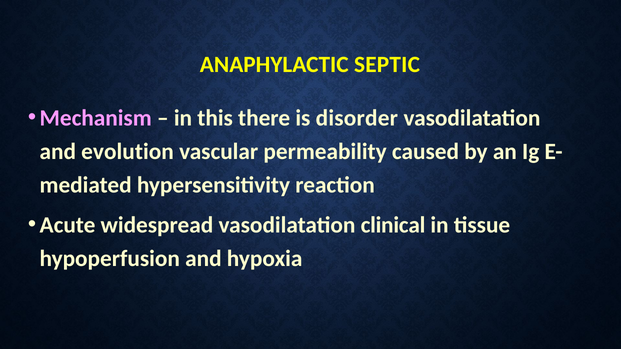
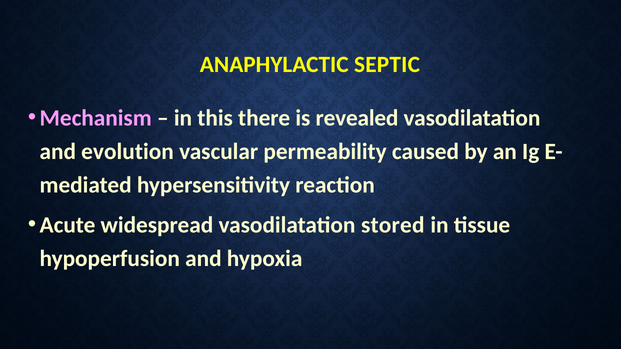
disorder: disorder -> revealed
clinical: clinical -> stored
